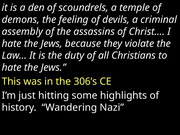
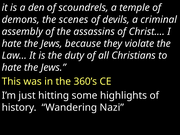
feeling: feeling -> scenes
306’s: 306’s -> 360’s
